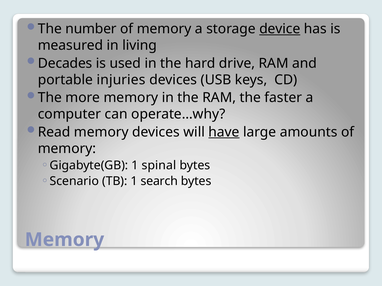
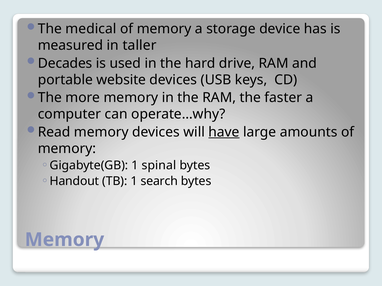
number: number -> medical
device underline: present -> none
living: living -> taller
injuries: injuries -> website
Scenario: Scenario -> Handout
